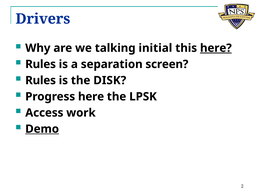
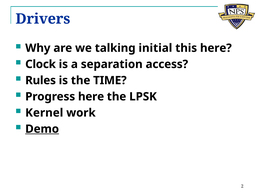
here at (216, 48) underline: present -> none
Rules at (41, 64): Rules -> Clock
screen: screen -> access
DISK: DISK -> TIME
Access: Access -> Kernel
